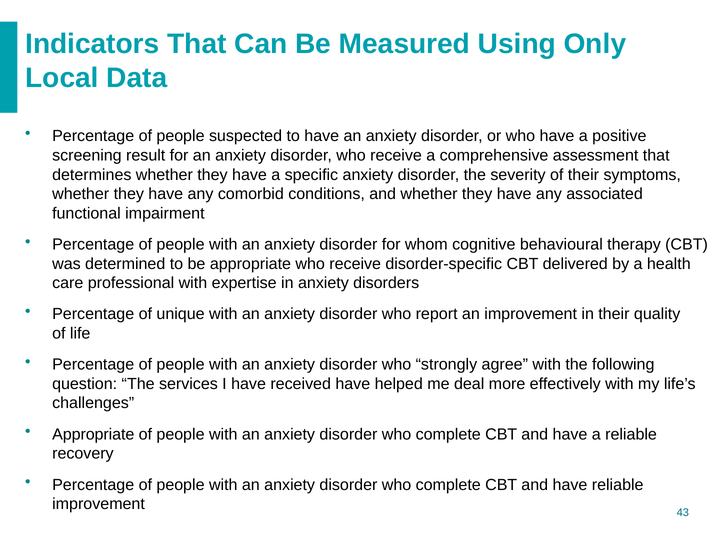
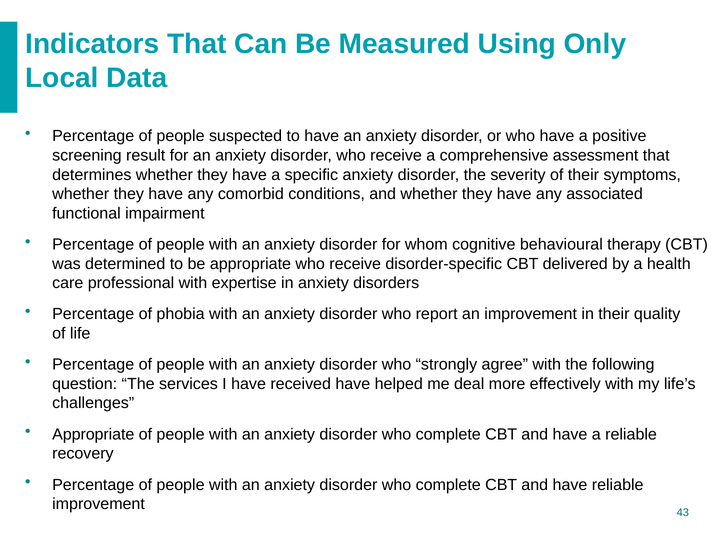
unique: unique -> phobia
